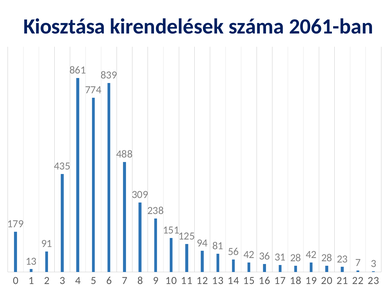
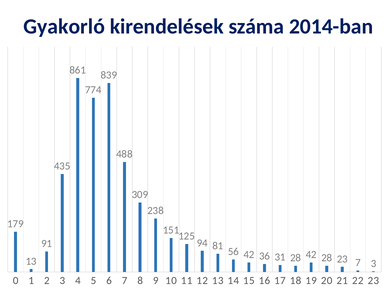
Kiosztása: Kiosztása -> Gyakorló
2061-ban: 2061-ban -> 2014-ban
